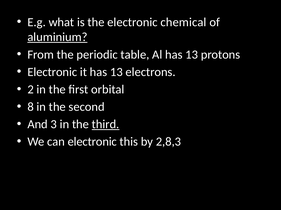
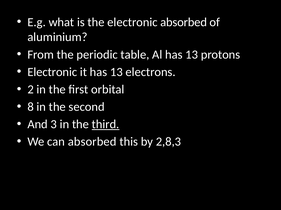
electronic chemical: chemical -> absorbed
aluminium underline: present -> none
can electronic: electronic -> absorbed
